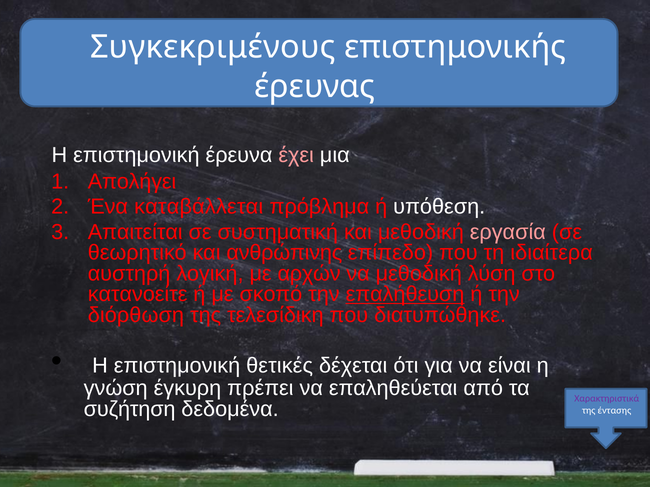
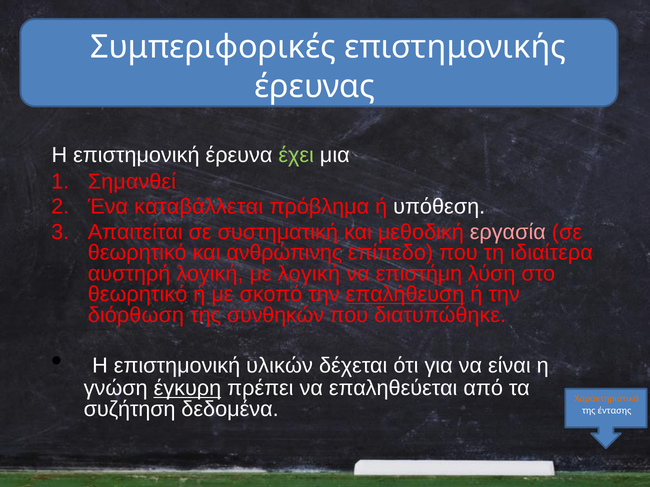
Συγκεκριμένους: Συγκεκριμένους -> Συμπεριφορικές
έχει colour: pink -> light green
Απολήγει: Απολήγει -> Σημανθεί
με αρχών: αρχών -> λογική
να μεθοδική: μεθοδική -> επιστήμη
κατανοείτε at (138, 295): κατανοείτε -> θεωρητικό
τελεσίδικη: τελεσίδικη -> συνθηκών
θετικές: θετικές -> υλικών
έγκυρη underline: none -> present
Χαρακτηριστικά colour: purple -> orange
